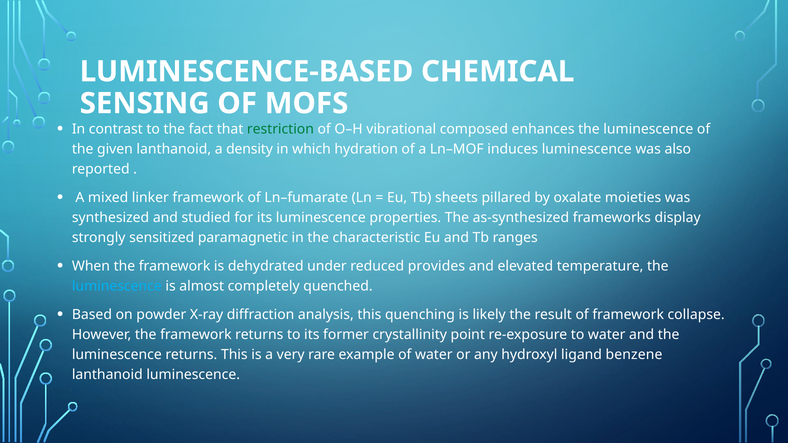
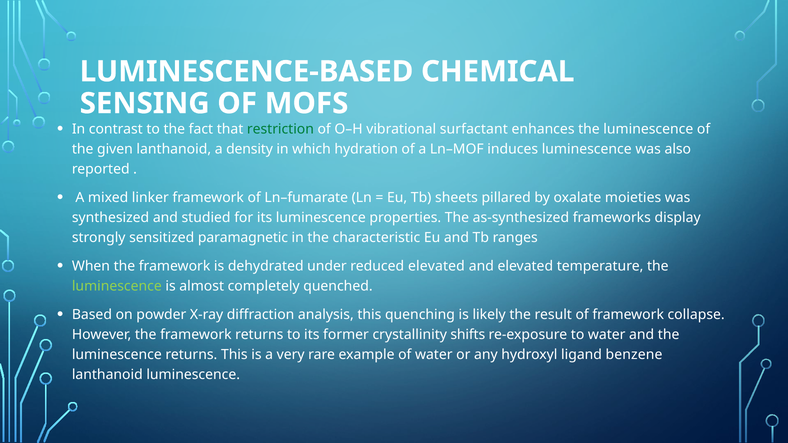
composed: composed -> surfactant
reduced provides: provides -> elevated
luminescence at (117, 286) colour: light blue -> light green
point: point -> shifts
